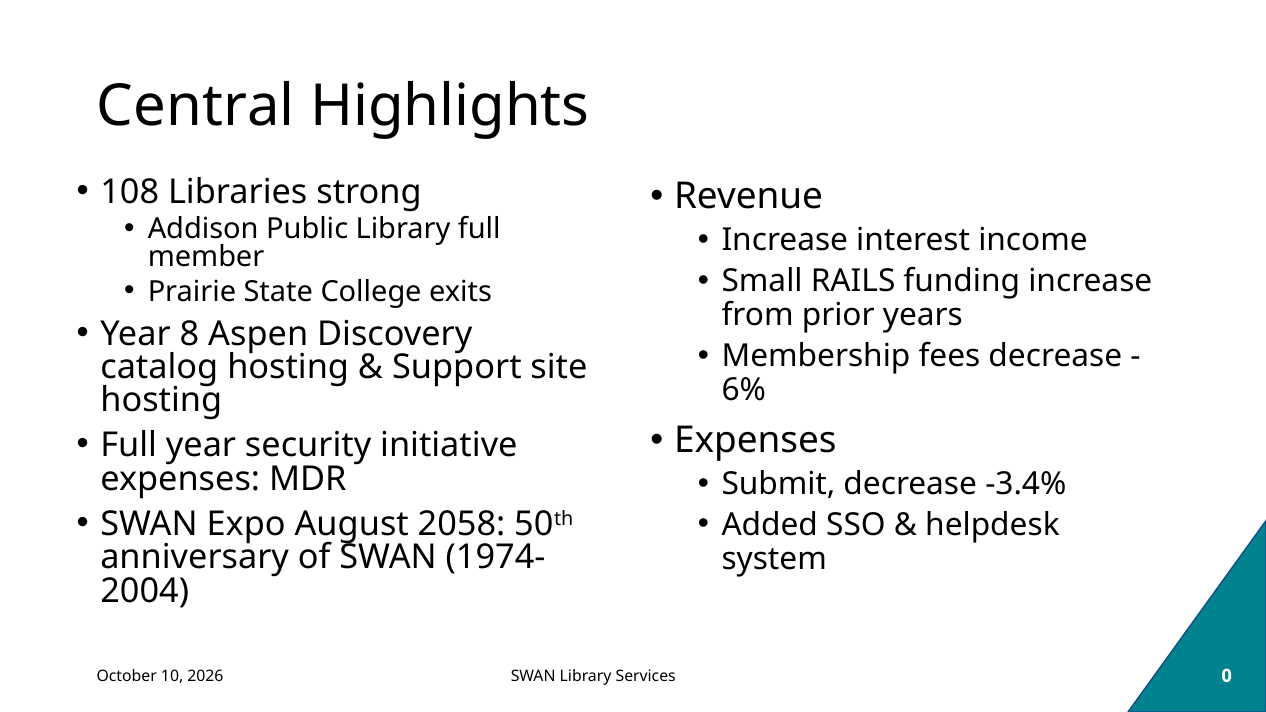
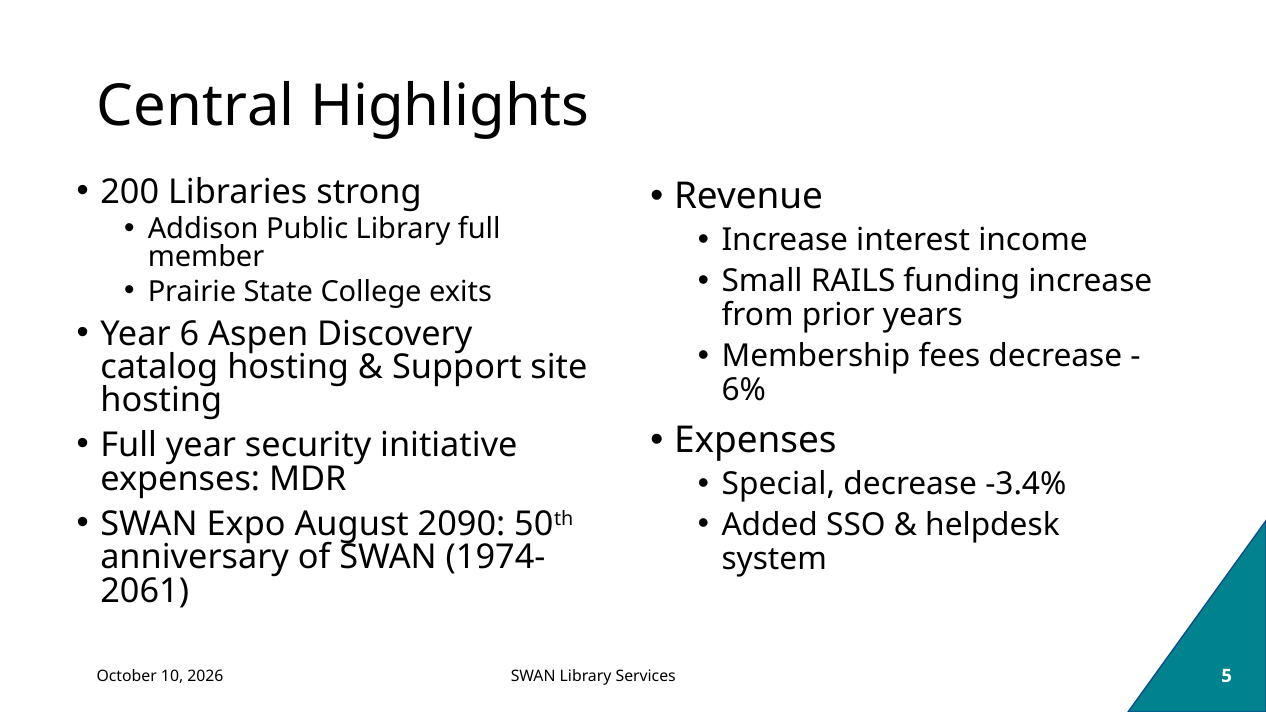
108: 108 -> 200
8: 8 -> 6
Submit: Submit -> Special
2058: 2058 -> 2090
2004: 2004 -> 2061
0: 0 -> 5
